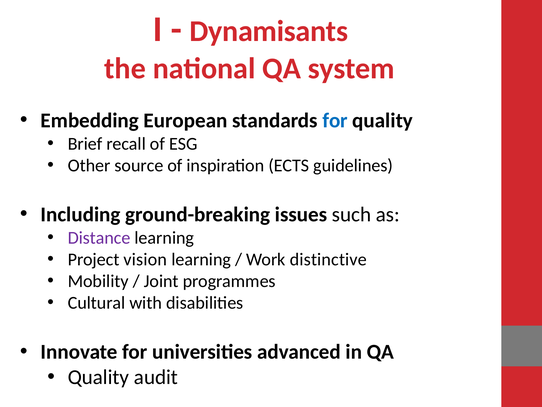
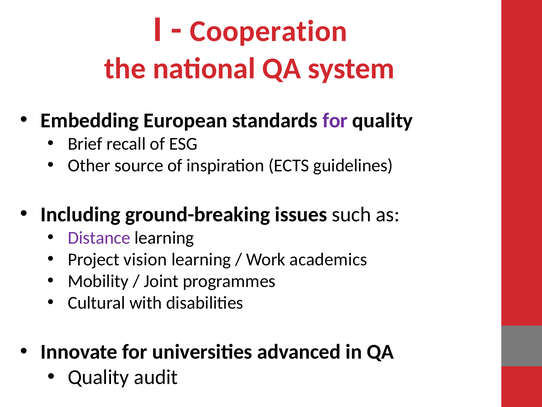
Dynamisants: Dynamisants -> Cooperation
for at (335, 120) colour: blue -> purple
distinctive: distinctive -> academics
